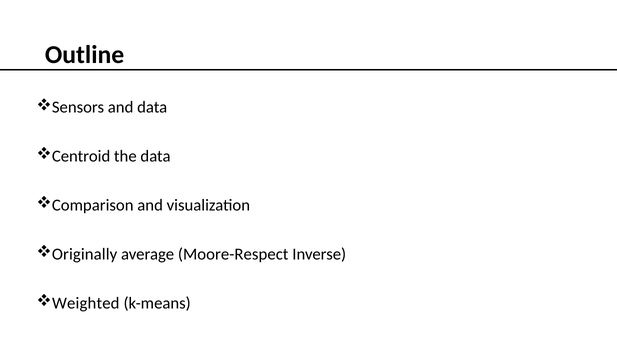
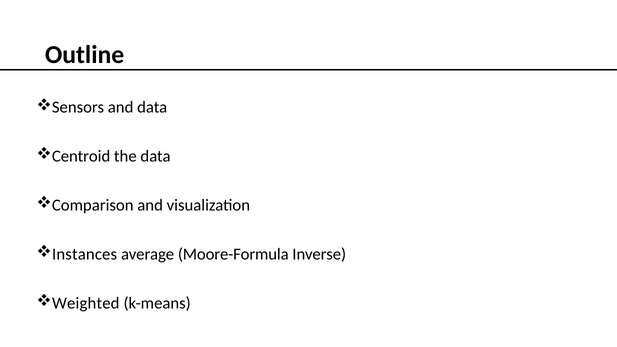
Originally: Originally -> Instances
Moore-Respect: Moore-Respect -> Moore-Formula
